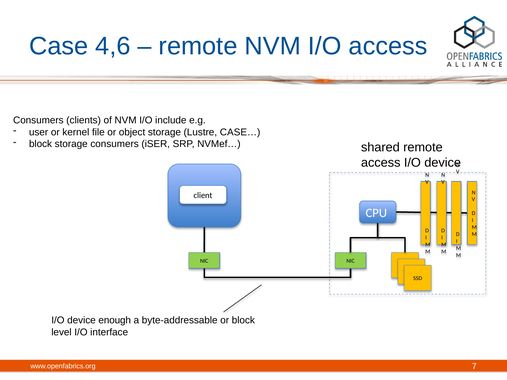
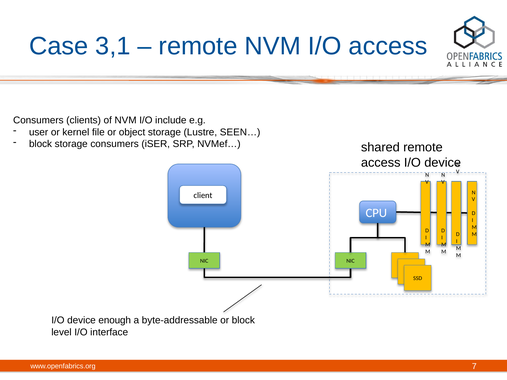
4,6: 4,6 -> 3,1
CASE…: CASE… -> SEEN…
